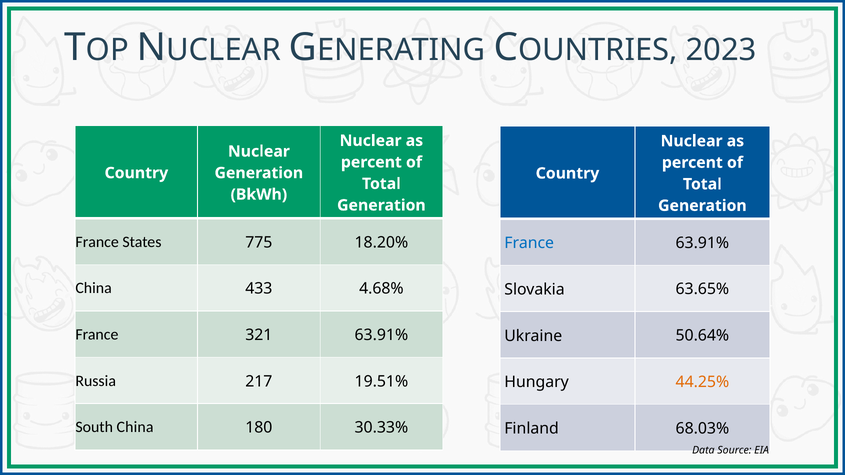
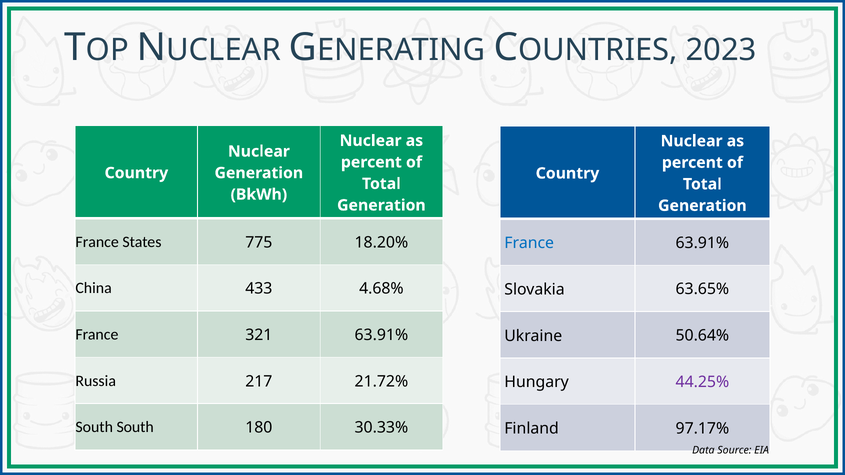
19.51%: 19.51% -> 21.72%
44.25% colour: orange -> purple
South China: China -> South
68.03%: 68.03% -> 97.17%
